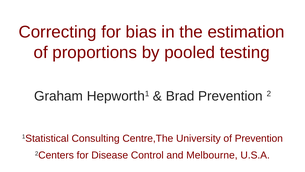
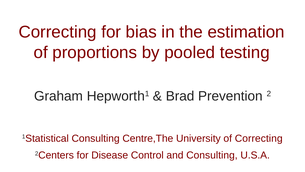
of Prevention: Prevention -> Correcting
and Melbourne: Melbourne -> Consulting
